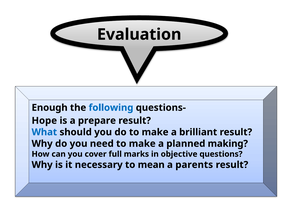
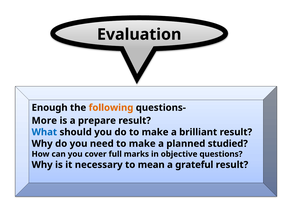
following colour: blue -> orange
Hope: Hope -> More
making: making -> studied
parents: parents -> grateful
